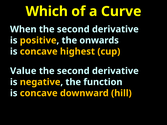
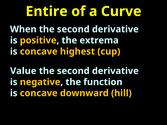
Which: Which -> Entire
onwards: onwards -> extrema
